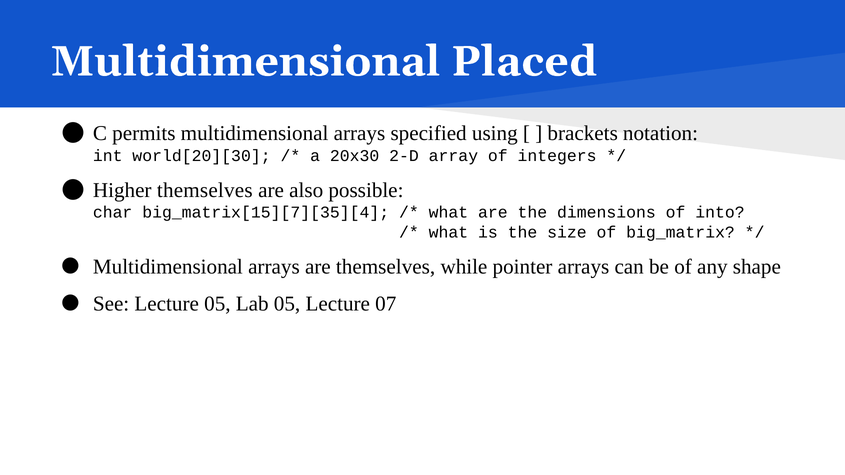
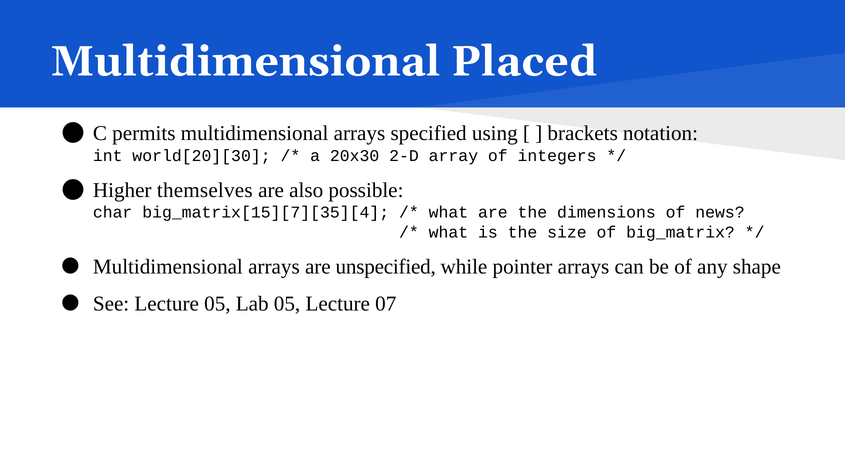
into: into -> news
are themselves: themselves -> unspecified
